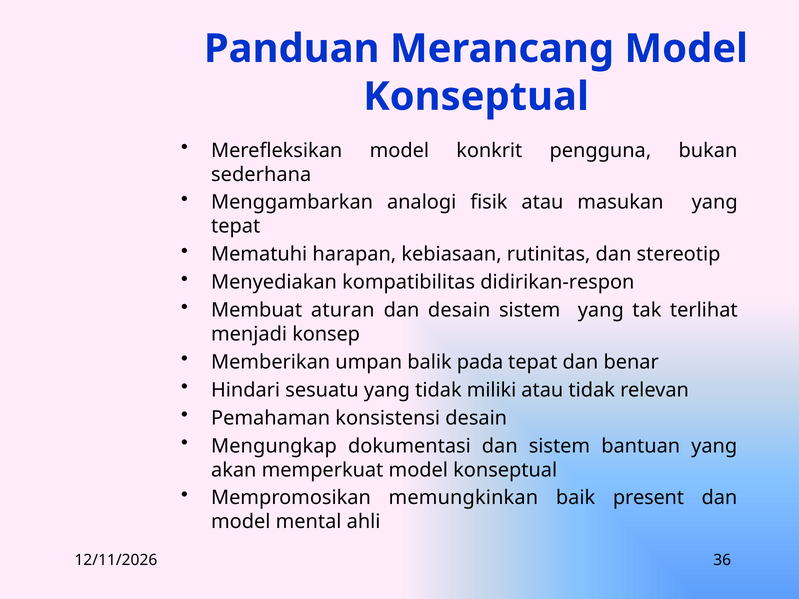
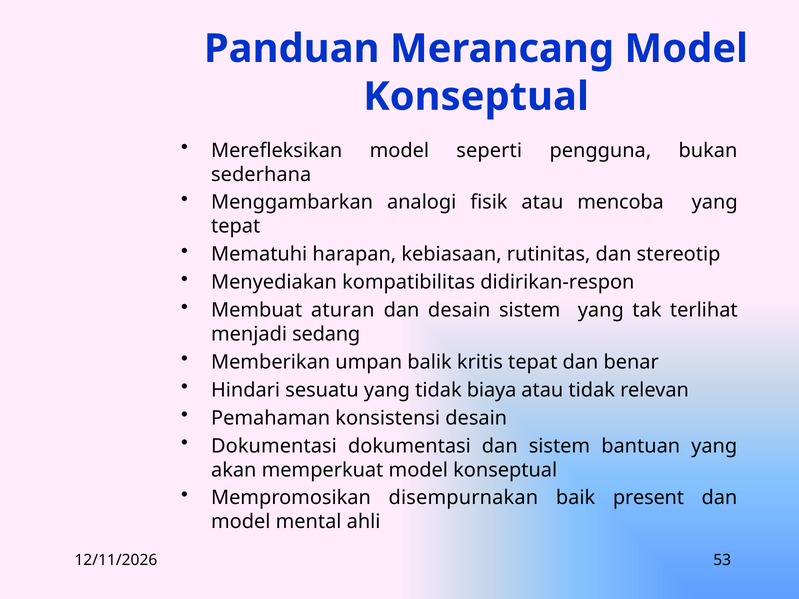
konkrit: konkrit -> seperti
masukan: masukan -> mencoba
konsep: konsep -> sedang
pada: pada -> kritis
miliki: miliki -> biaya
Mengungkap at (274, 446): Mengungkap -> Dokumentasi
memungkinkan: memungkinkan -> disempurnakan
36: 36 -> 53
